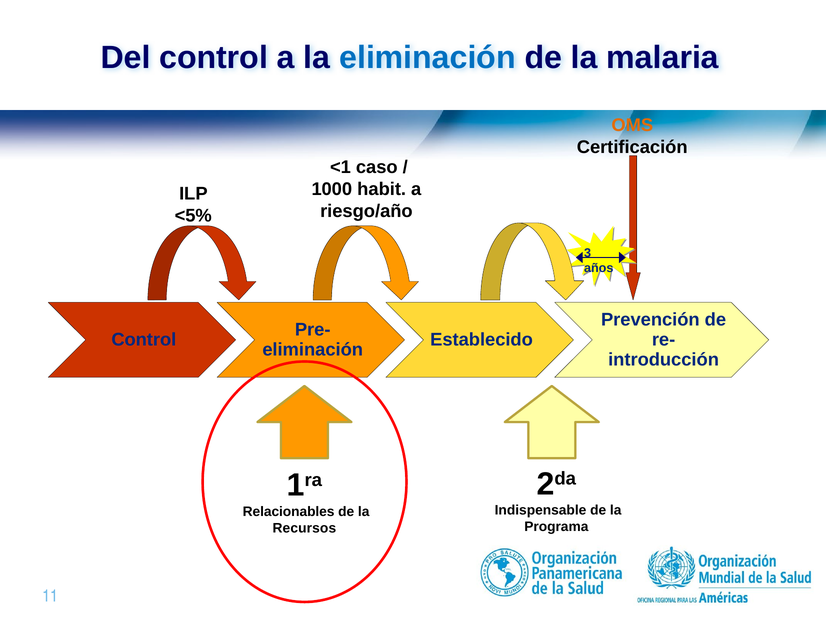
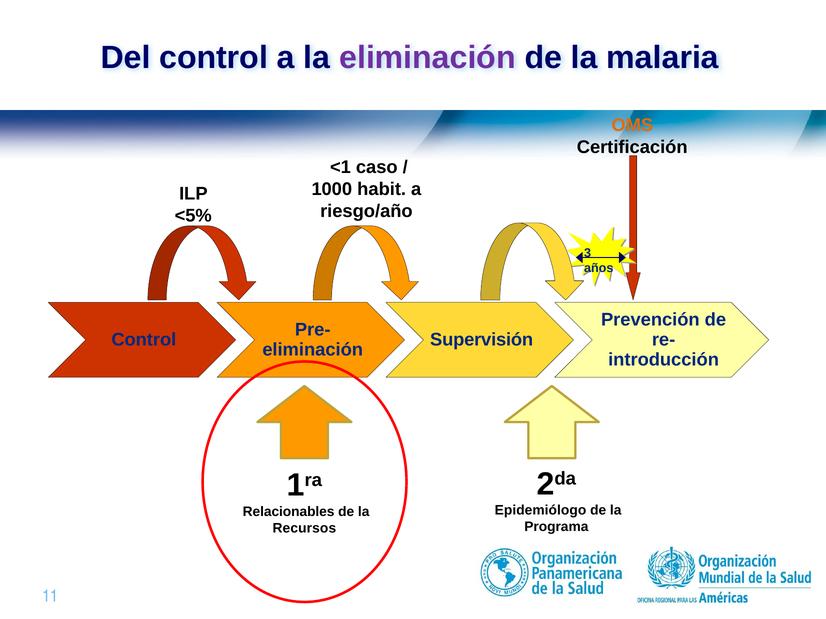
eliminación at (427, 58) colour: blue -> purple
Establecido: Establecido -> Supervisión
Indispensable: Indispensable -> Epidemiólogo
